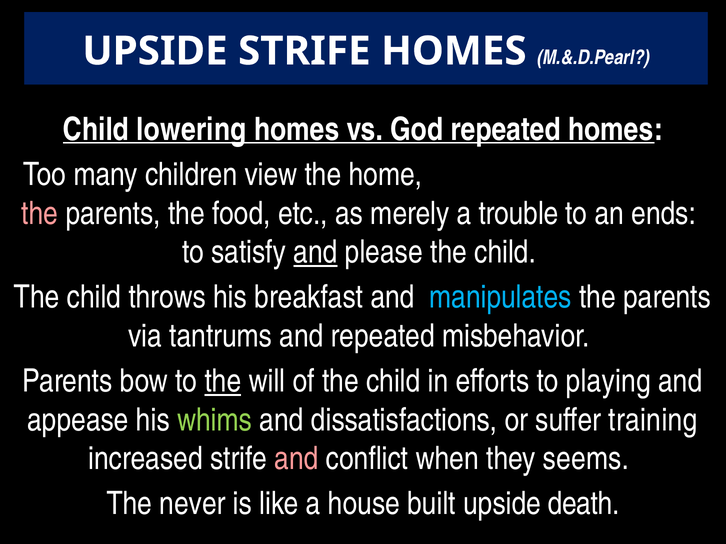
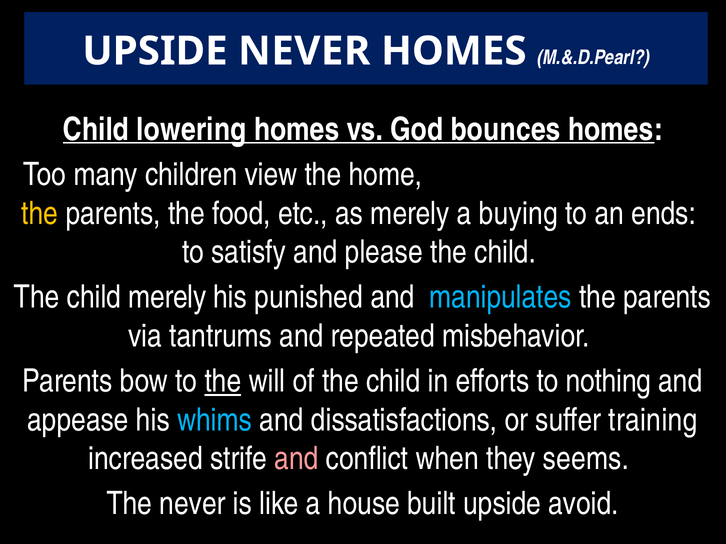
UPSIDE STRIFE: STRIFE -> NEVER
God repeated: repeated -> bounces
the at (40, 214) colour: pink -> yellow
trouble: trouble -> buying
and at (316, 252) underline: present -> none
child throws: throws -> merely
breakfast: breakfast -> punished
playing: playing -> nothing
whims colour: light green -> light blue
death: death -> avoid
